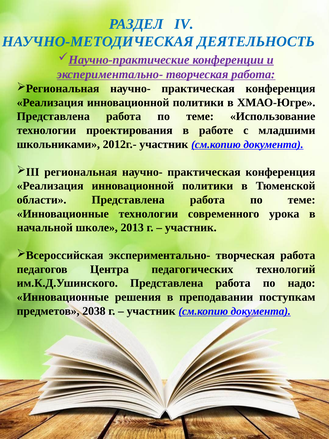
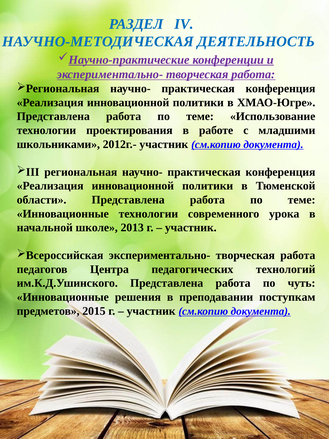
надо: надо -> чуть
2038: 2038 -> 2015
